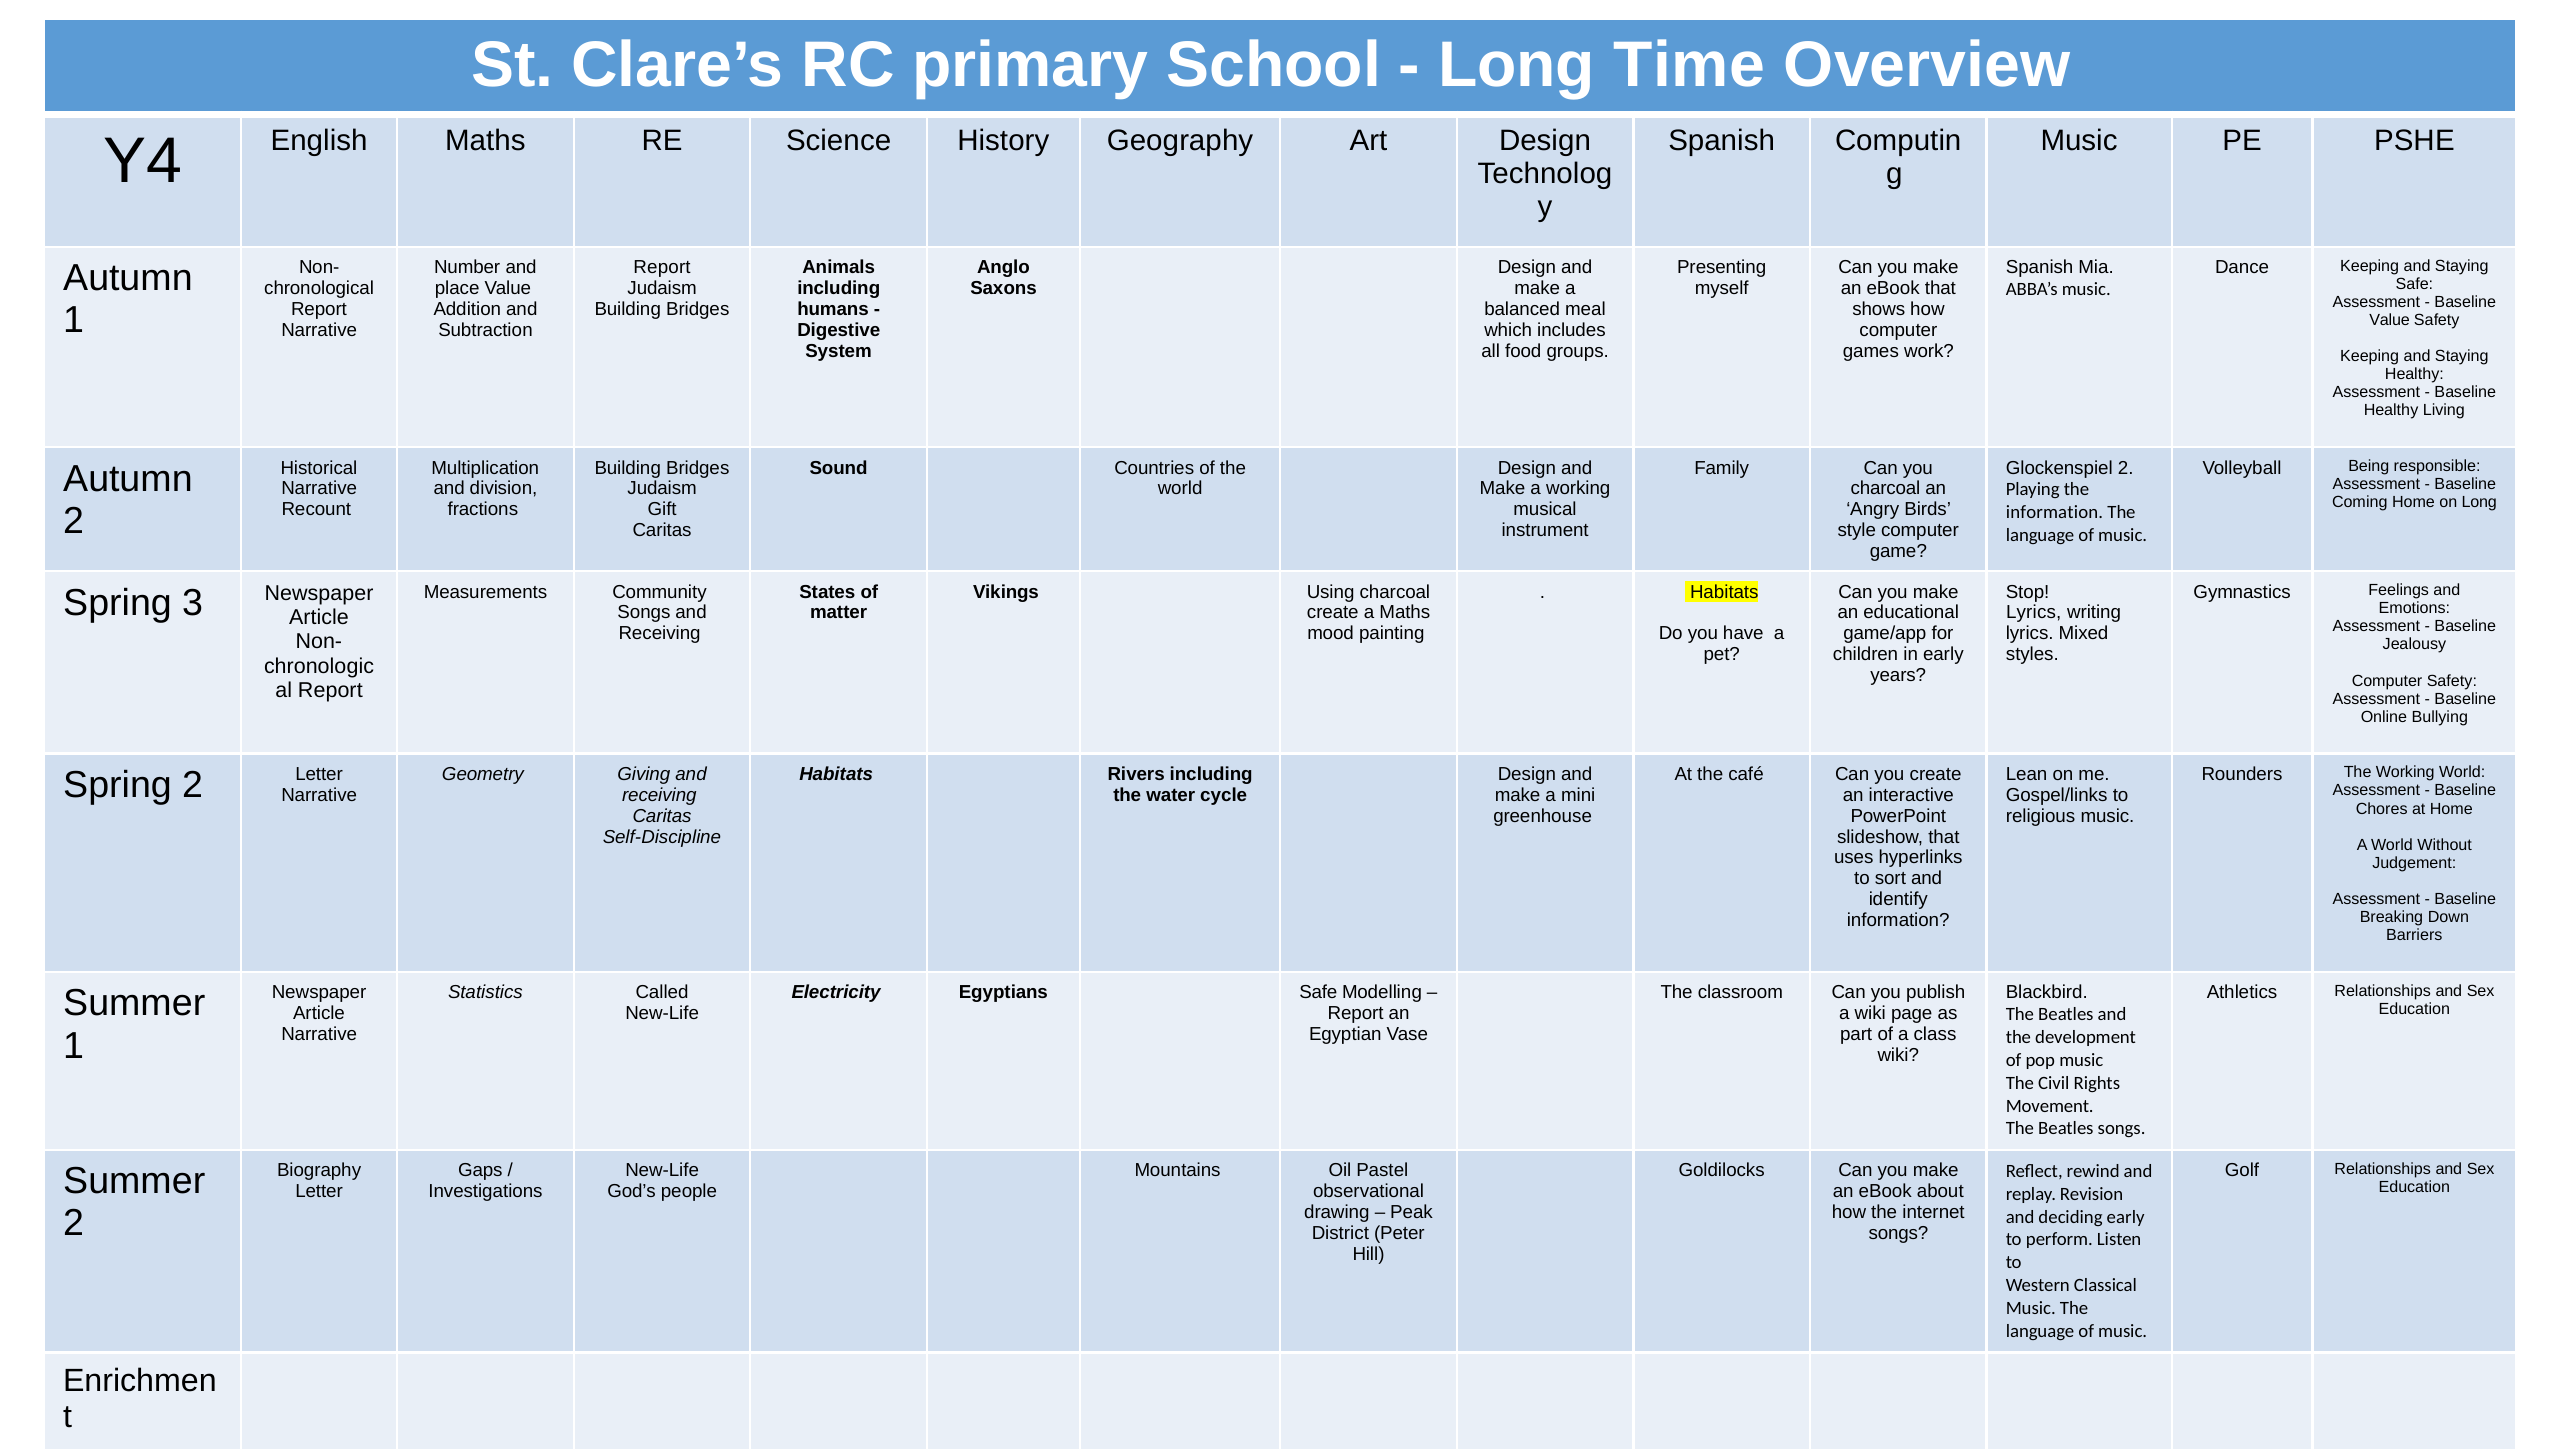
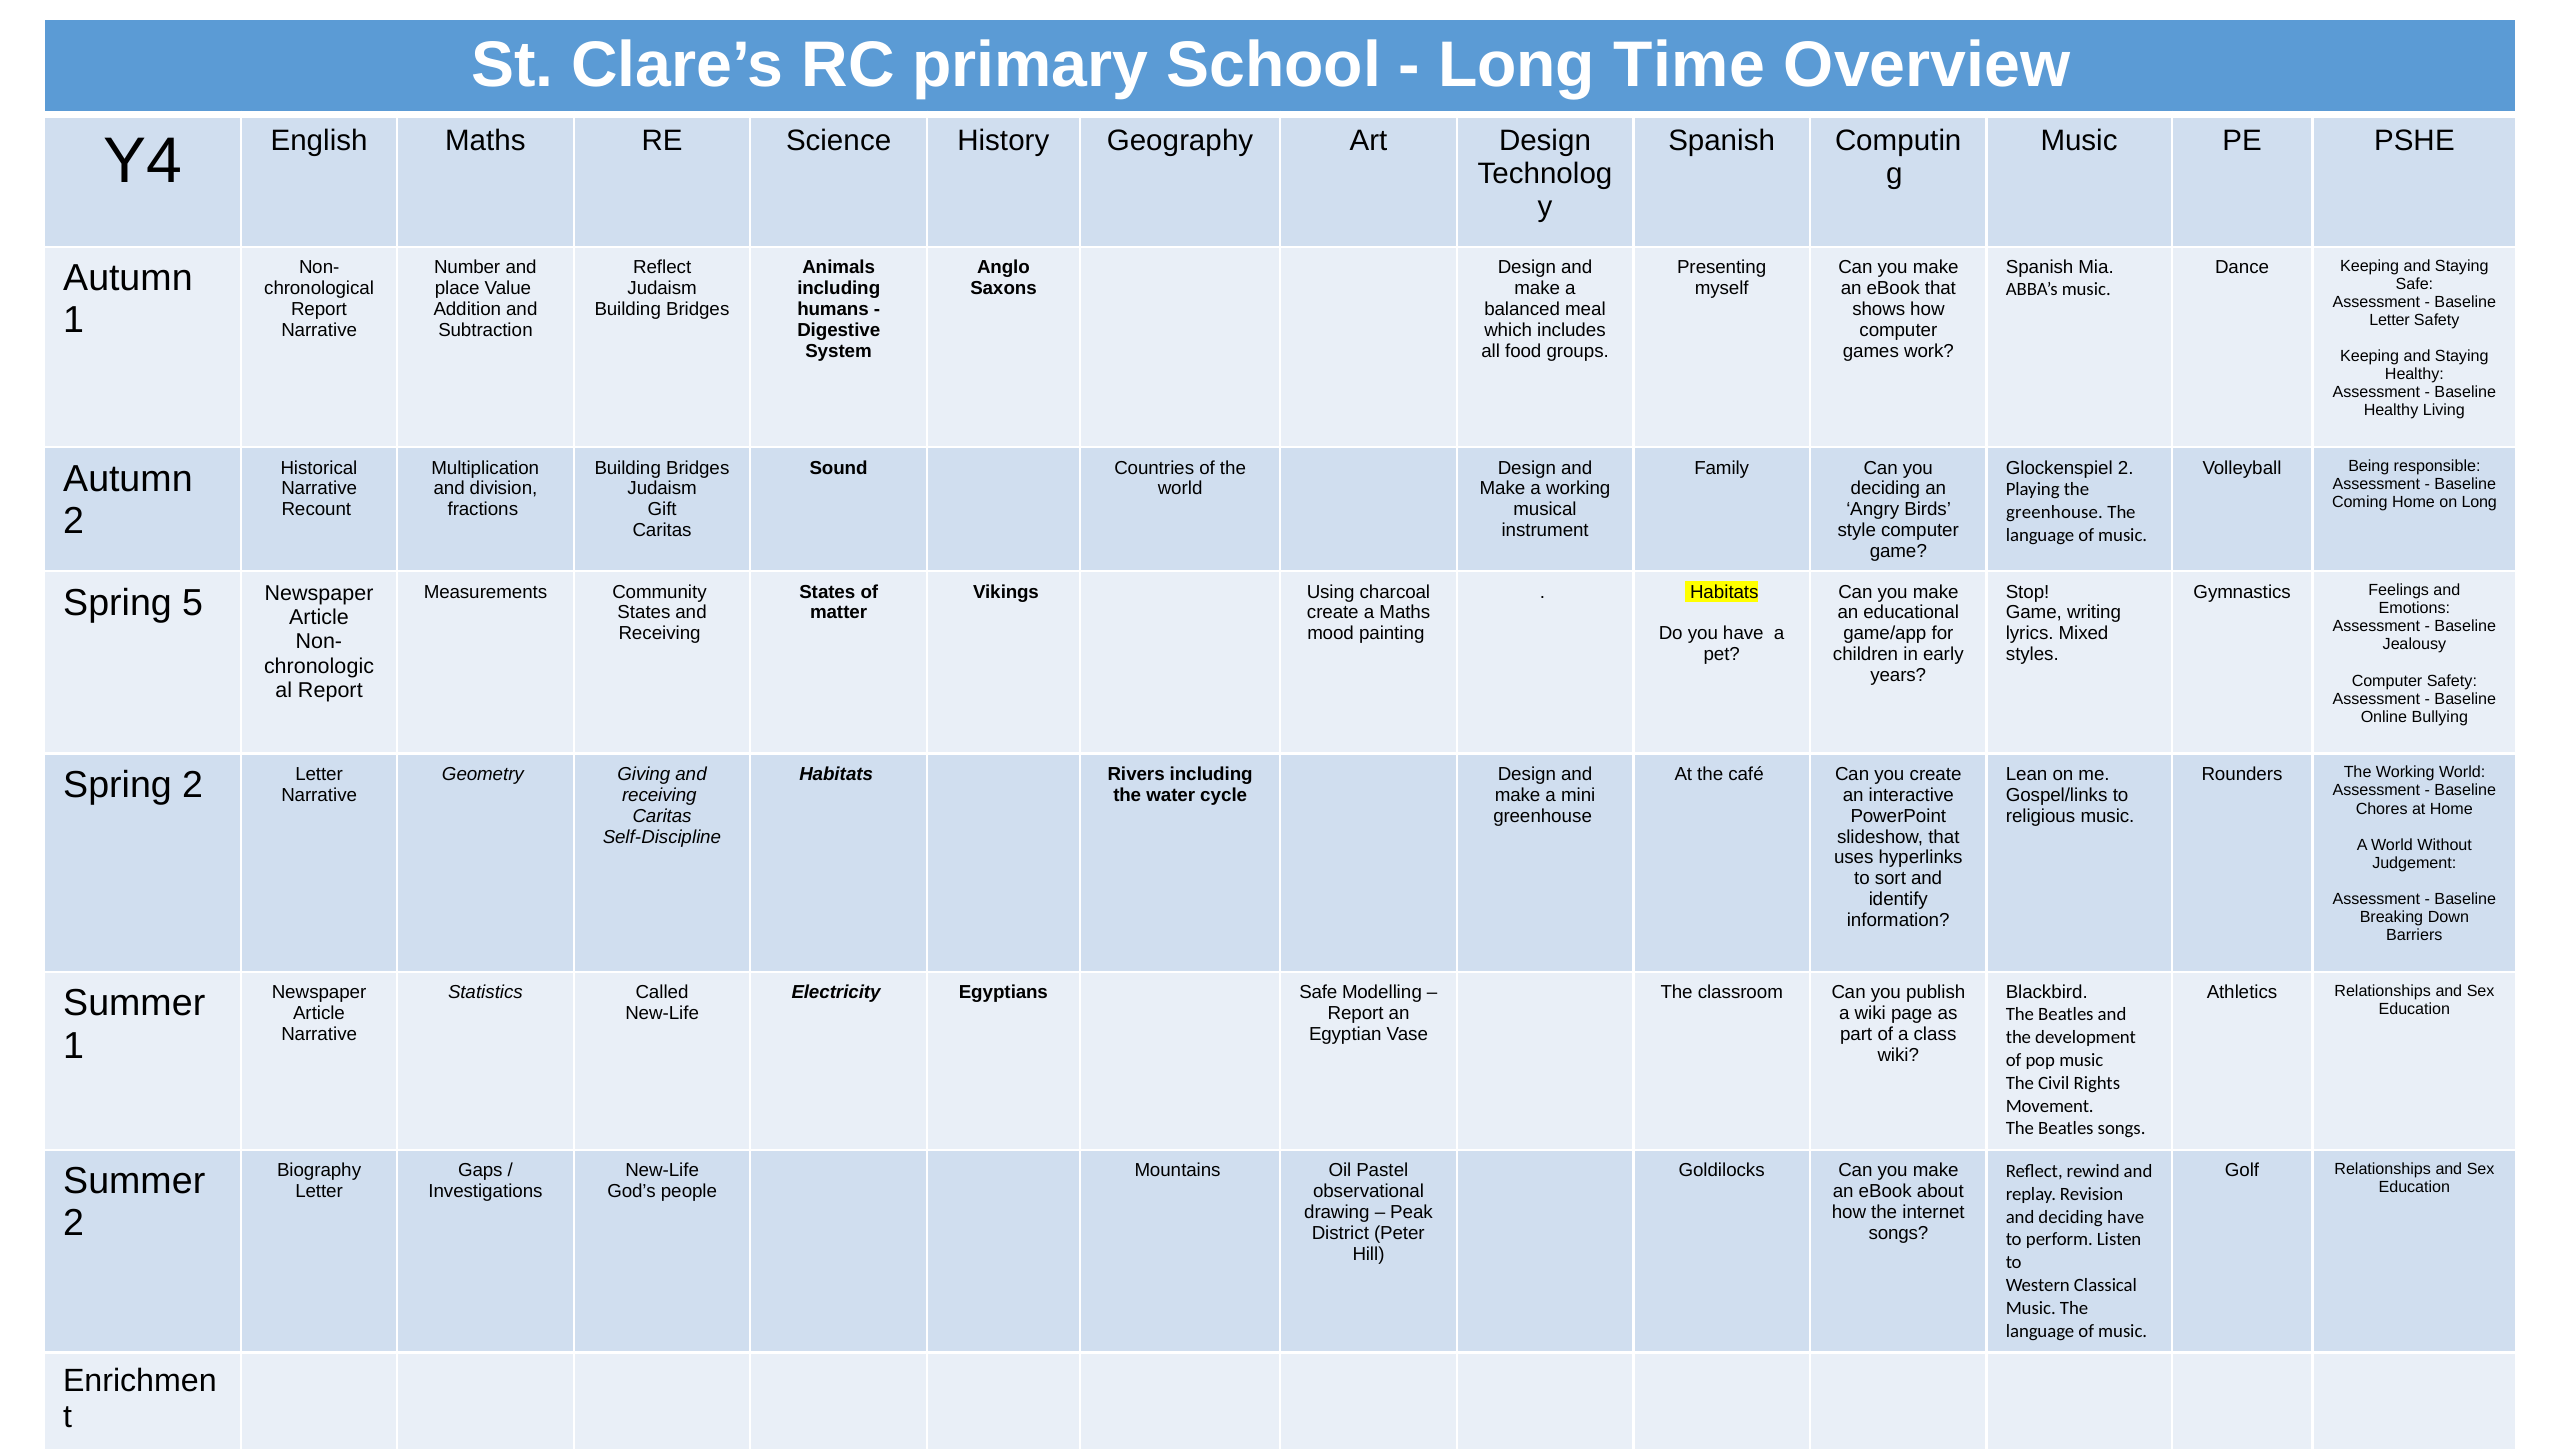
Report at (662, 267): Report -> Reflect
Value at (2390, 320): Value -> Letter
charcoal at (1885, 489): charcoal -> deciding
information at (2055, 512): information -> greenhouse
3: 3 -> 5
Songs at (644, 613): Songs -> States
Lyrics at (2034, 613): Lyrics -> Game
deciding early: early -> have
